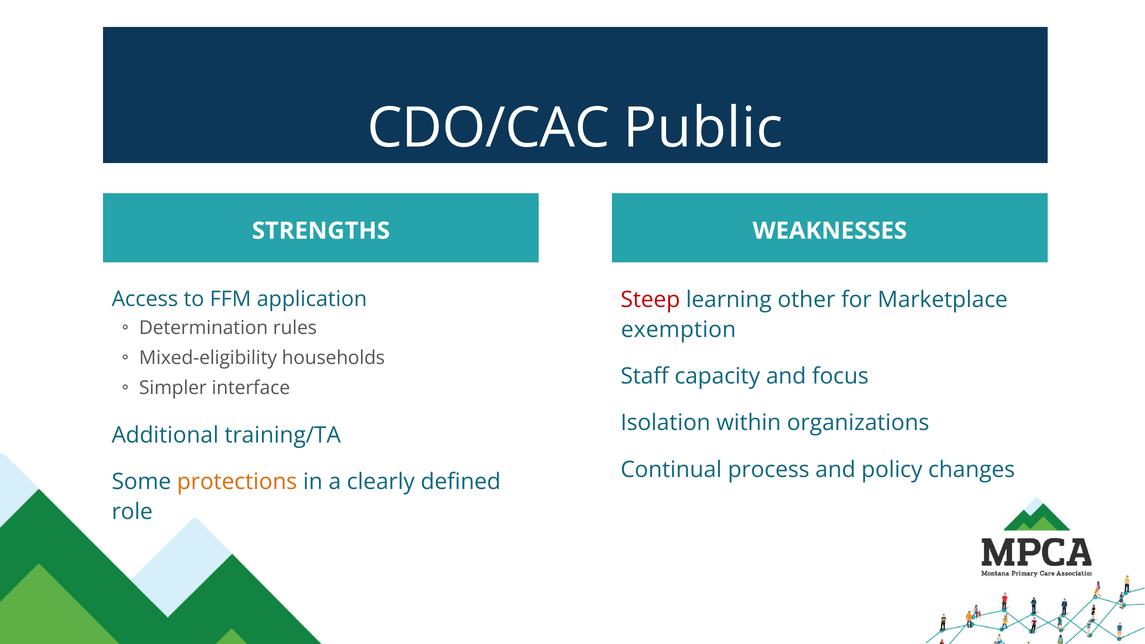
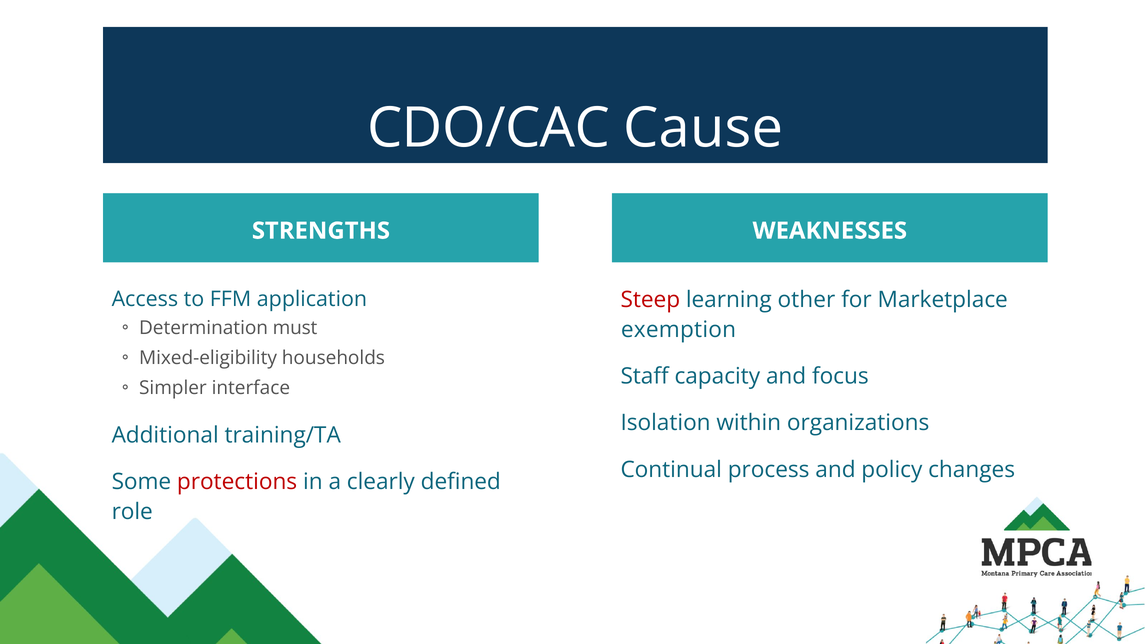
Public: Public -> Cause
rules: rules -> must
protections colour: orange -> red
